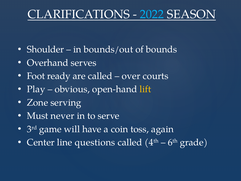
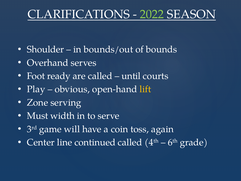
2022 colour: light blue -> light green
over: over -> until
never: never -> width
questions: questions -> continued
